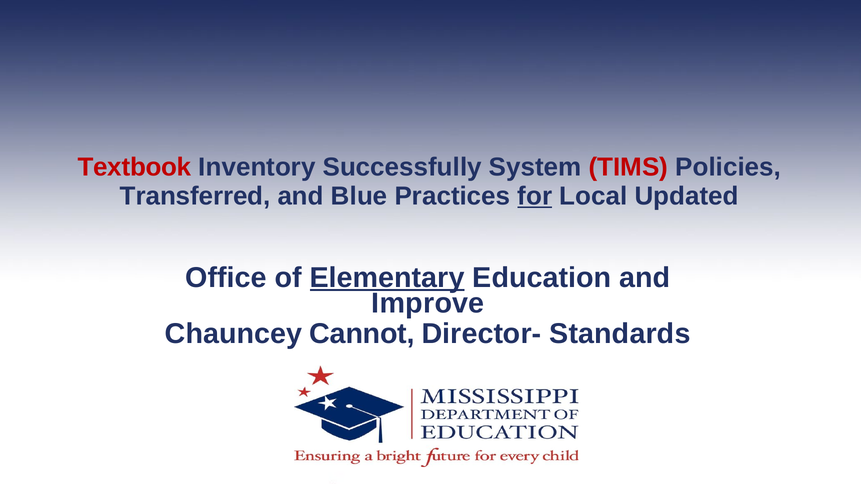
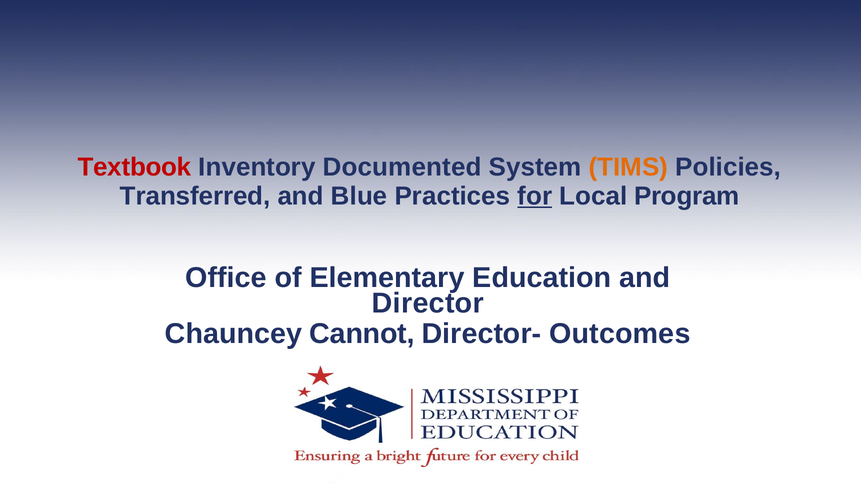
Successfully: Successfully -> Documented
TIMS colour: red -> orange
Updated: Updated -> Program
Elementary underline: present -> none
Improve: Improve -> Director
Standards: Standards -> Outcomes
